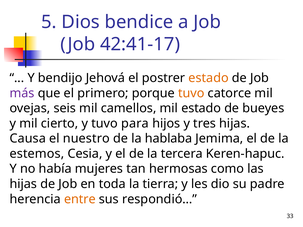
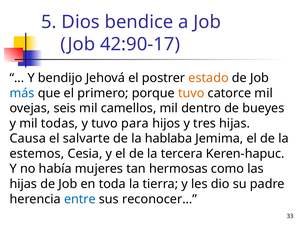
42:41-17: 42:41-17 -> 42:90-17
más colour: purple -> blue
mil estado: estado -> dentro
cierto: cierto -> todas
nuestro: nuestro -> salvarte
entre colour: orange -> blue
respondió…: respondió… -> reconocer…
